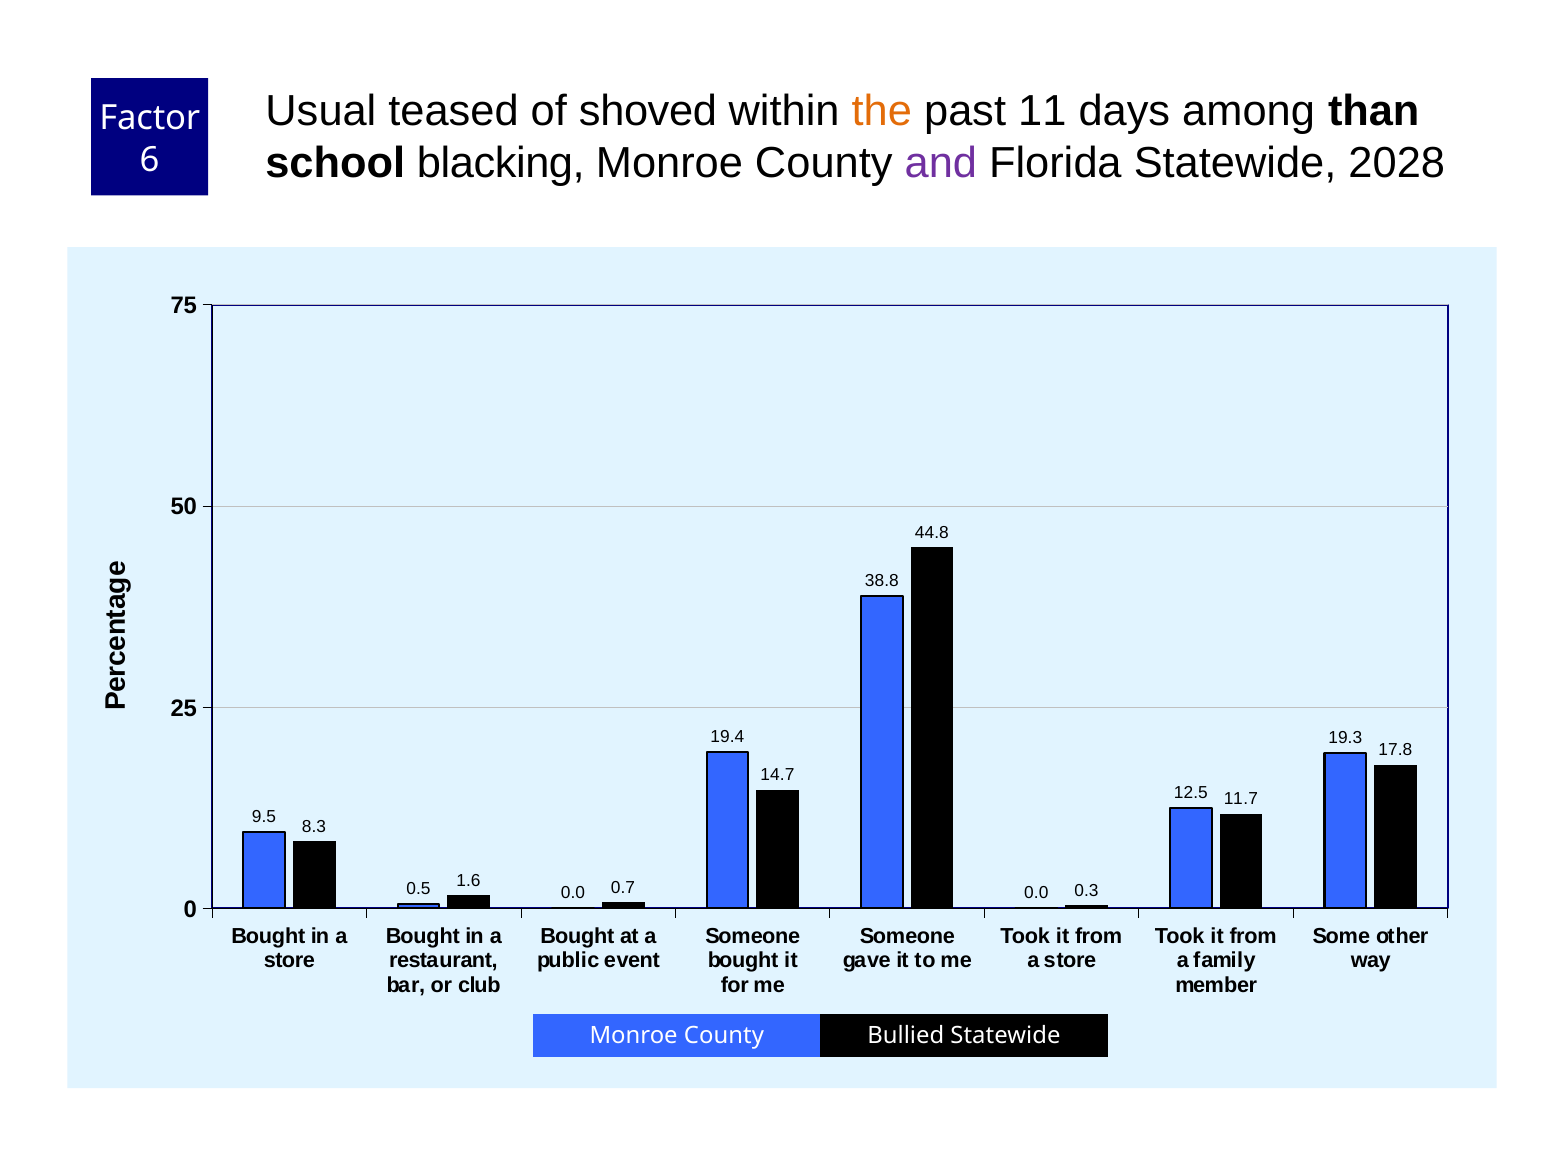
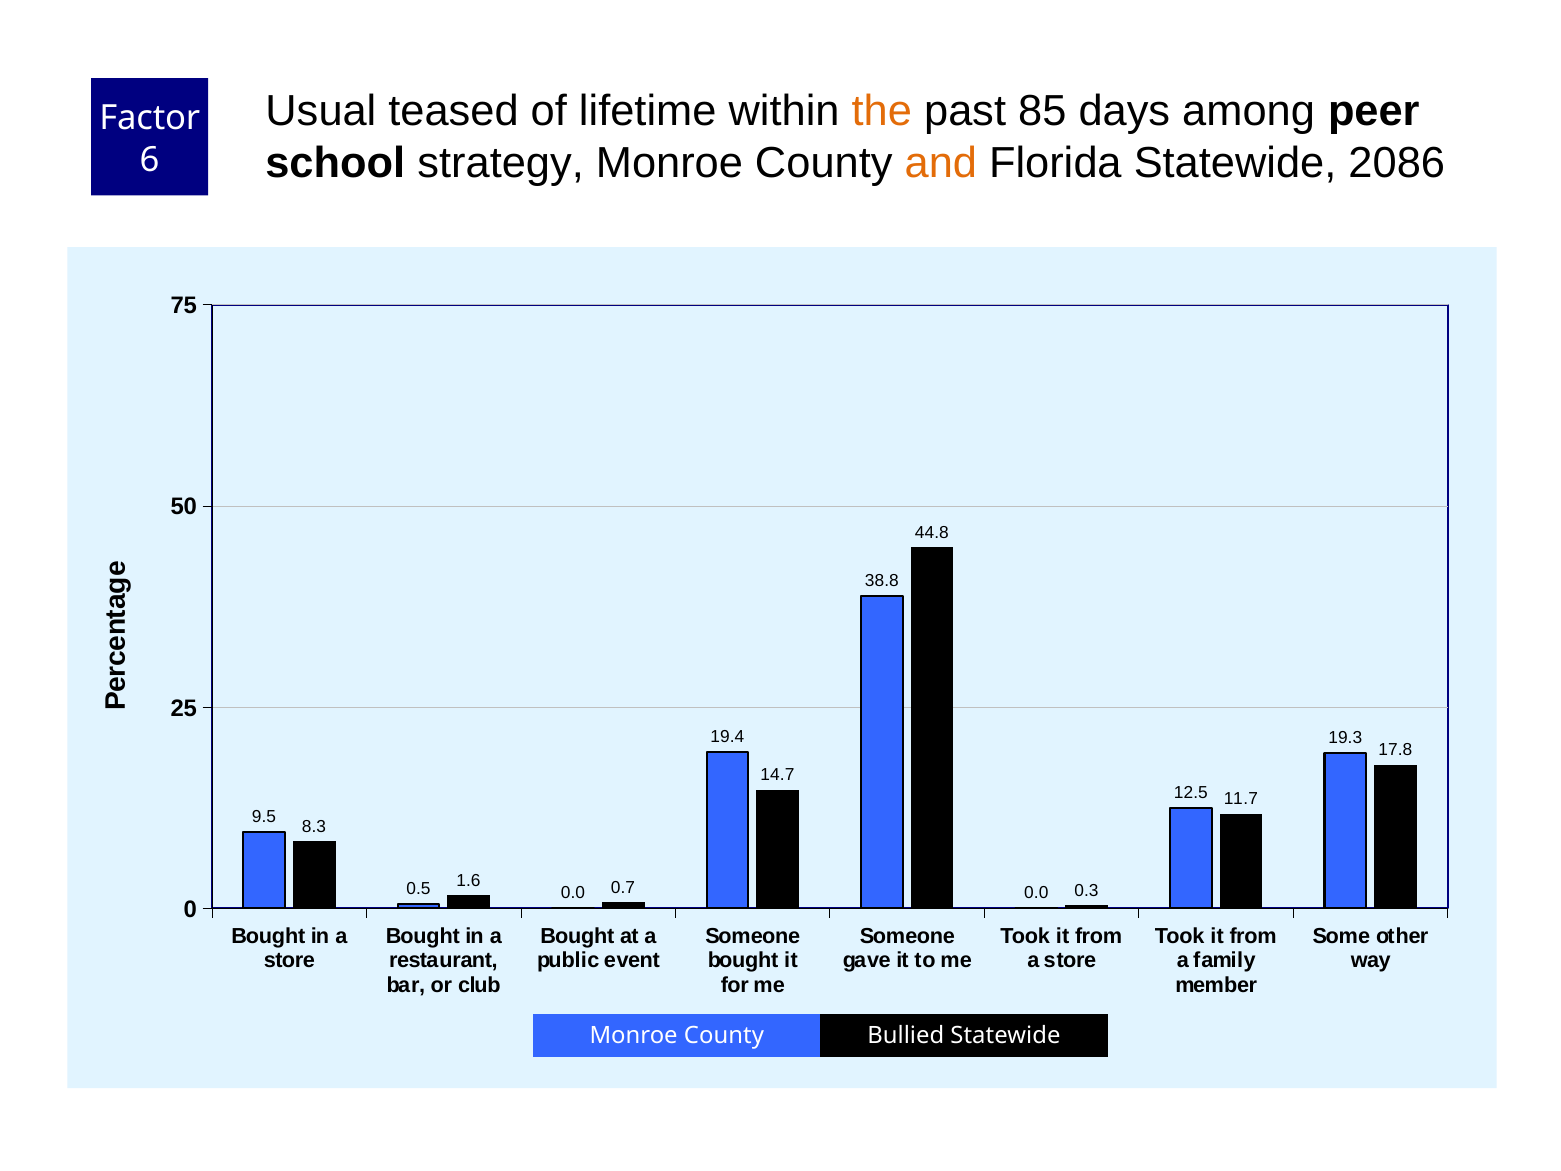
shoved: shoved -> lifetime
11: 11 -> 85
than: than -> peer
blacking: blacking -> strategy
and colour: purple -> orange
2028: 2028 -> 2086
